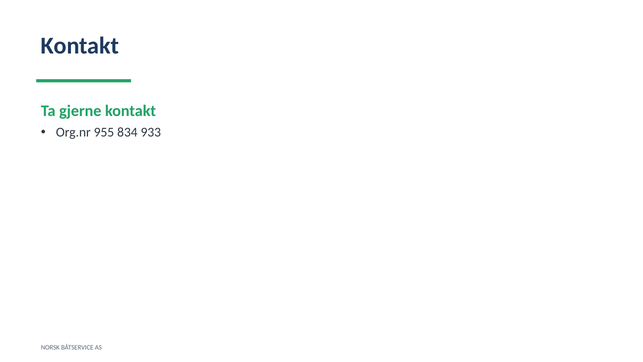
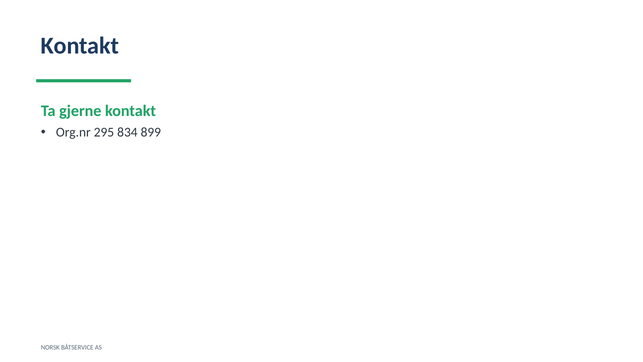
955: 955 -> 295
933: 933 -> 899
